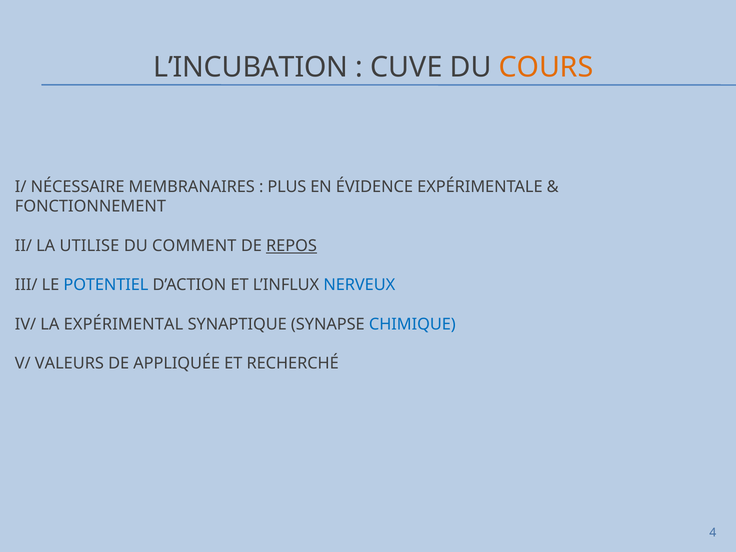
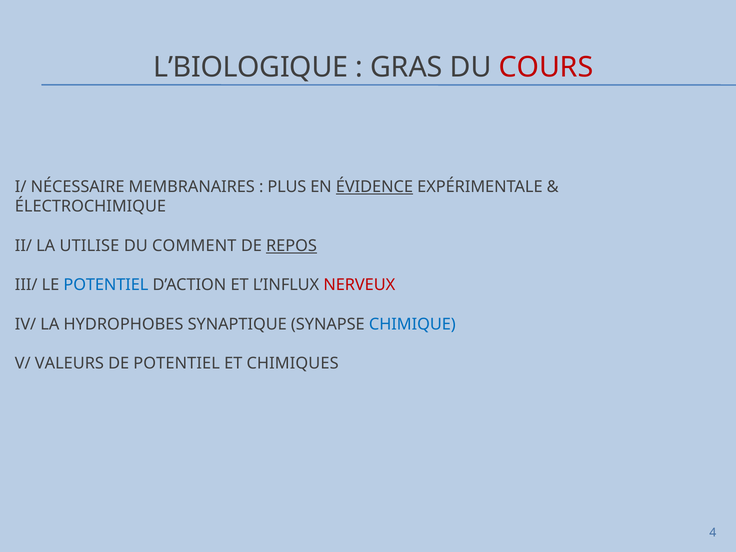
L’INCUBATION: L’INCUBATION -> L’BIOLOGIQUE
CUVE: CUVE -> GRAS
COURS colour: orange -> red
ÉVIDENCE underline: none -> present
FONCTIONNEMENT: FONCTIONNEMENT -> ÉLECTROCHIMIQUE
NERVEUX colour: blue -> red
EXPÉRIMENTAL: EXPÉRIMENTAL -> HYDROPHOBES
DE APPLIQUÉE: APPLIQUÉE -> POTENTIEL
RECHERCHÉ: RECHERCHÉ -> CHIMIQUES
